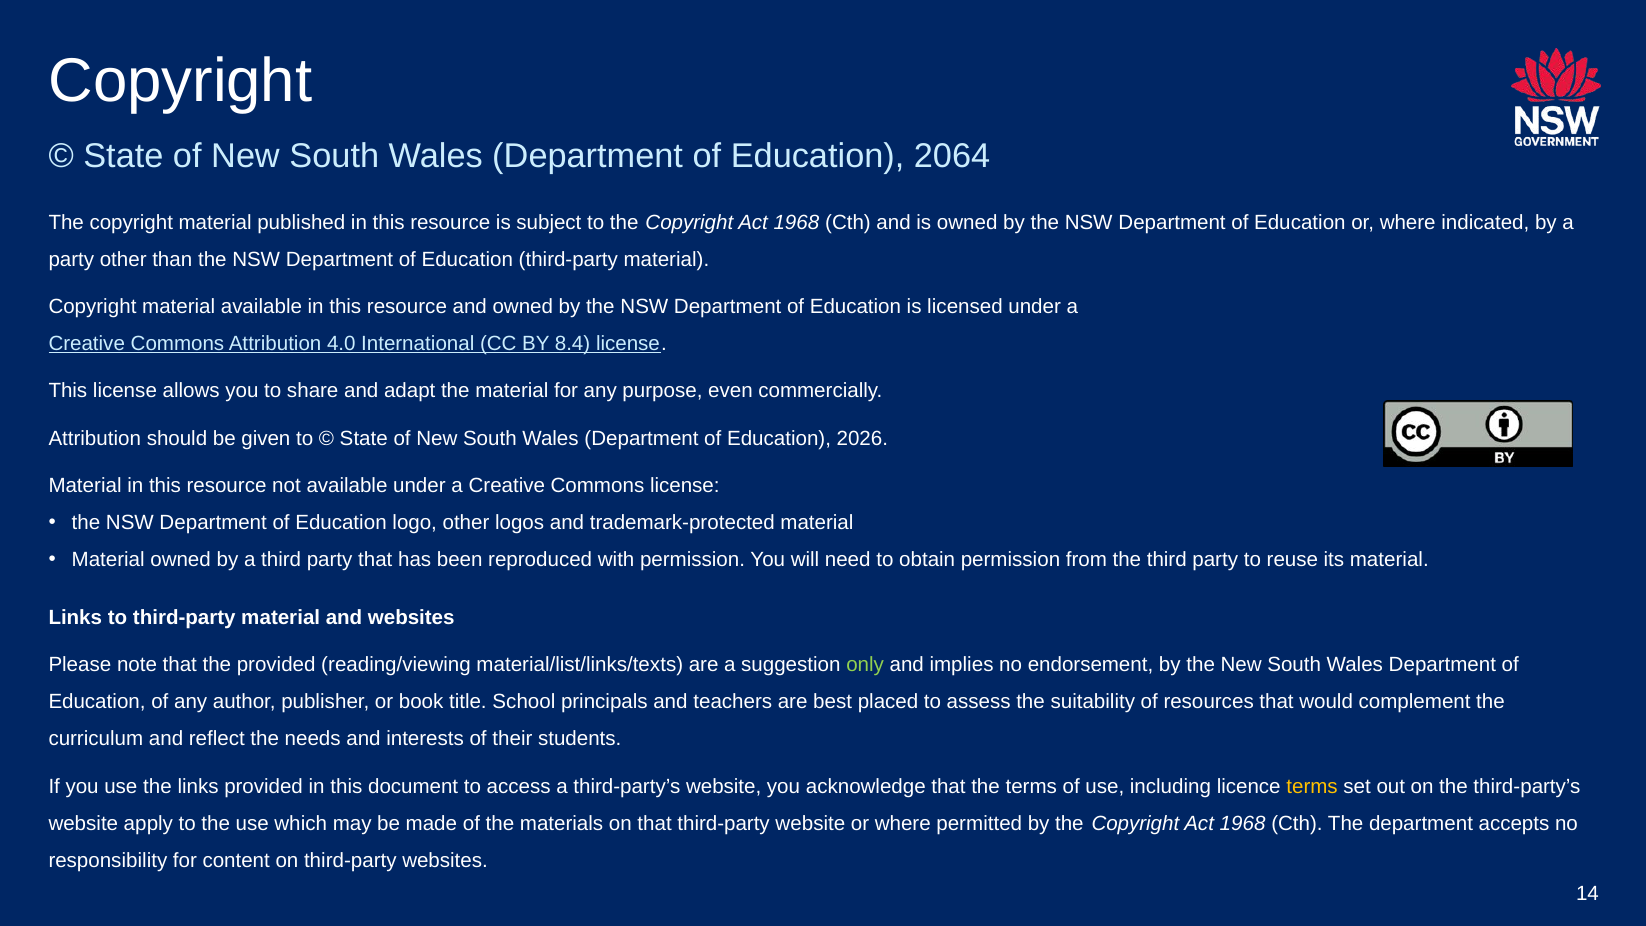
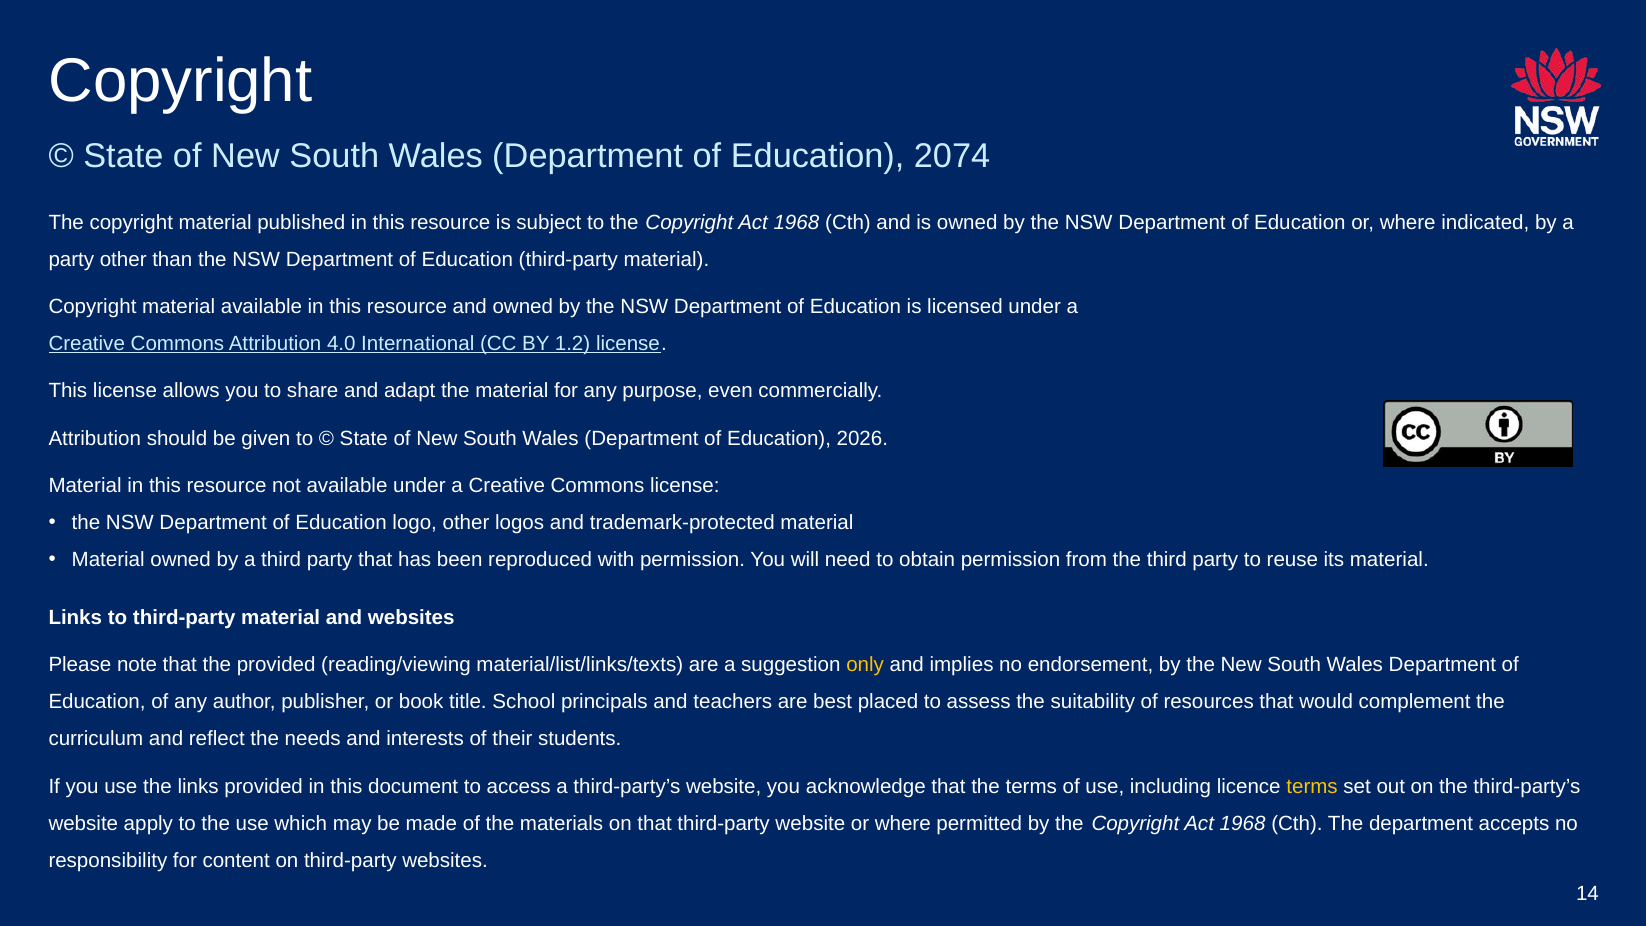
2064: 2064 -> 2074
8.4: 8.4 -> 1.2
only colour: light green -> yellow
